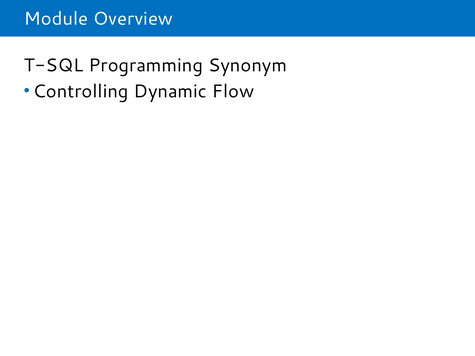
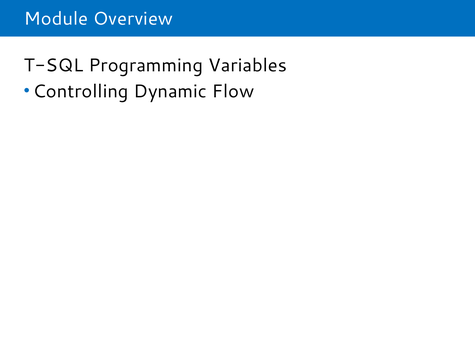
Synonym: Synonym -> Variables
